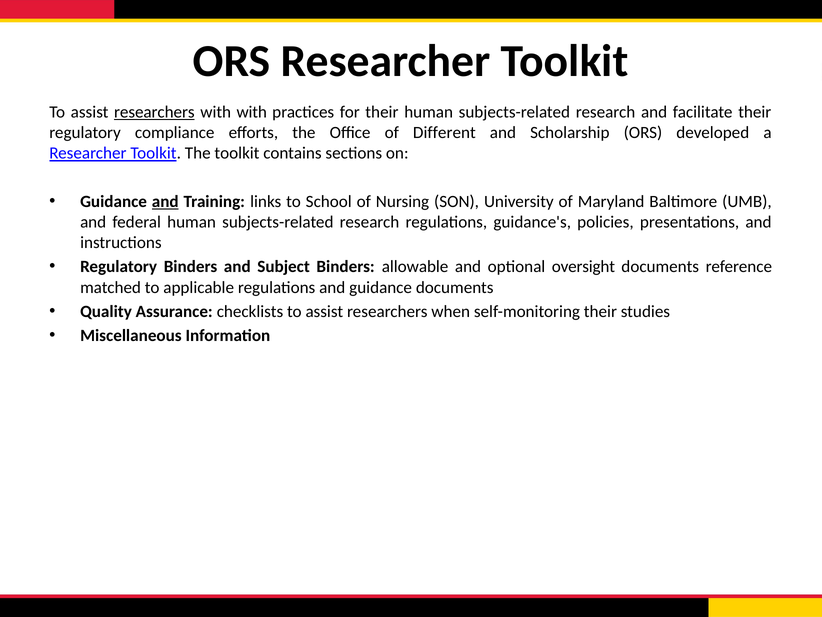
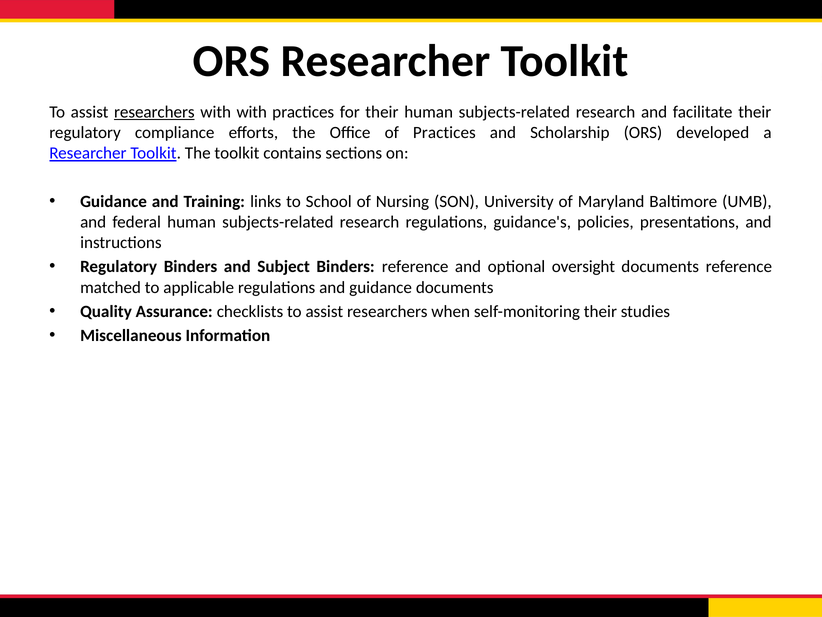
of Different: Different -> Practices
and at (165, 202) underline: present -> none
Binders allowable: allowable -> reference
